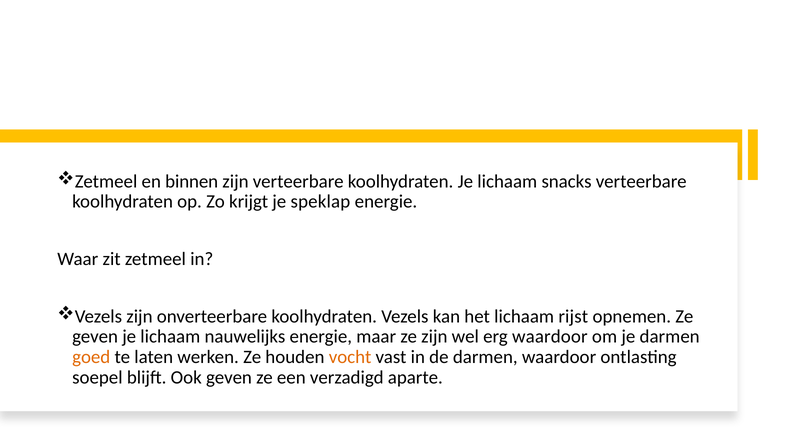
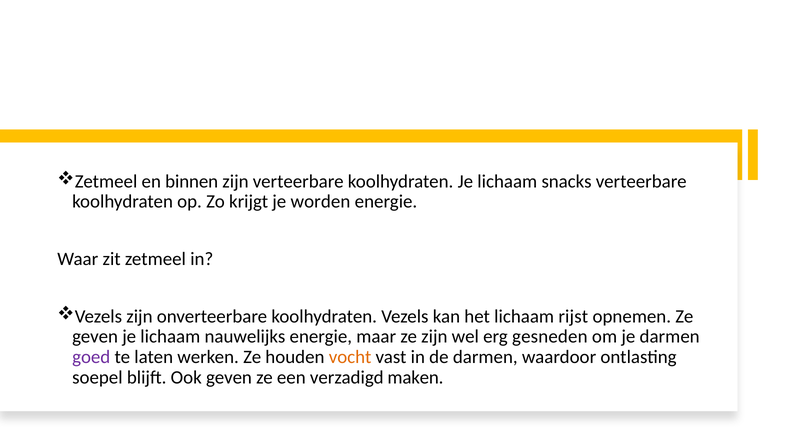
speklap: speklap -> worden
erg waardoor: waardoor -> gesneden
goed colour: orange -> purple
aparte: aparte -> maken
